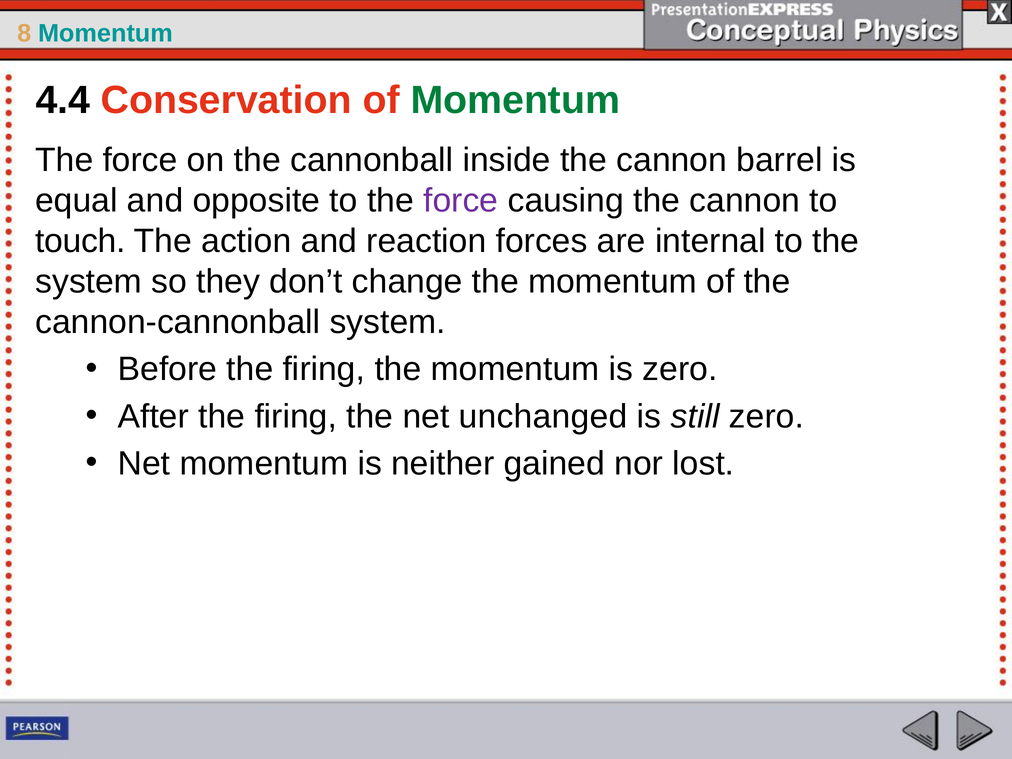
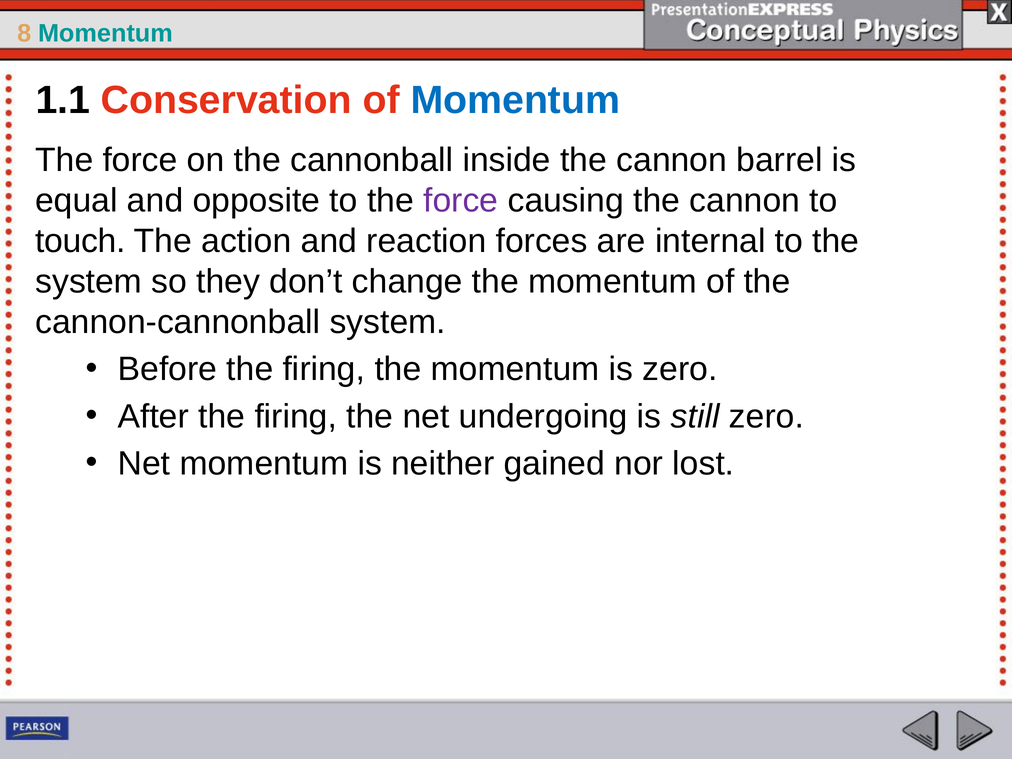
4.4: 4.4 -> 1.1
Momentum at (515, 100) colour: green -> blue
unchanged: unchanged -> undergoing
